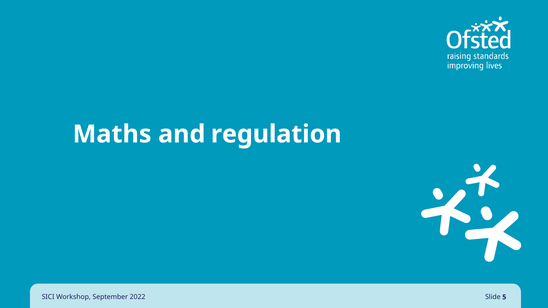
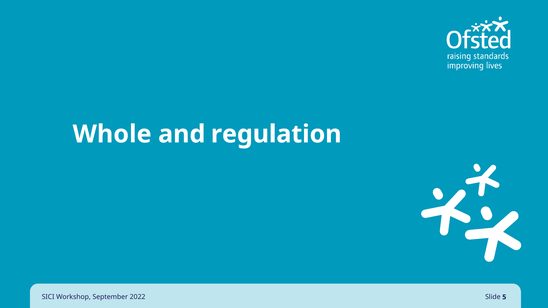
Maths: Maths -> Whole
